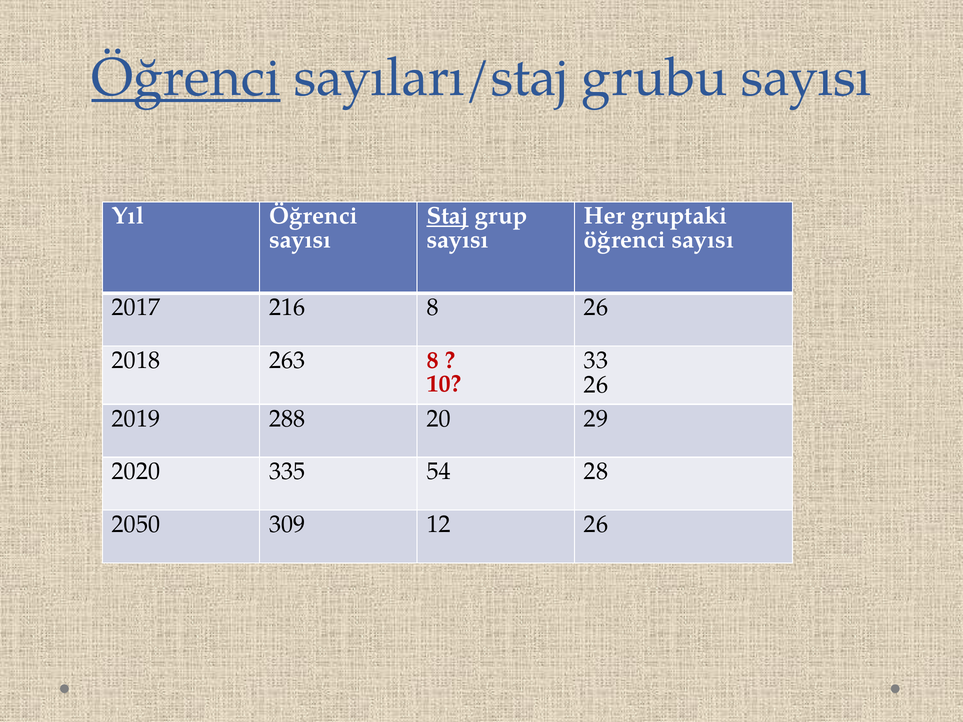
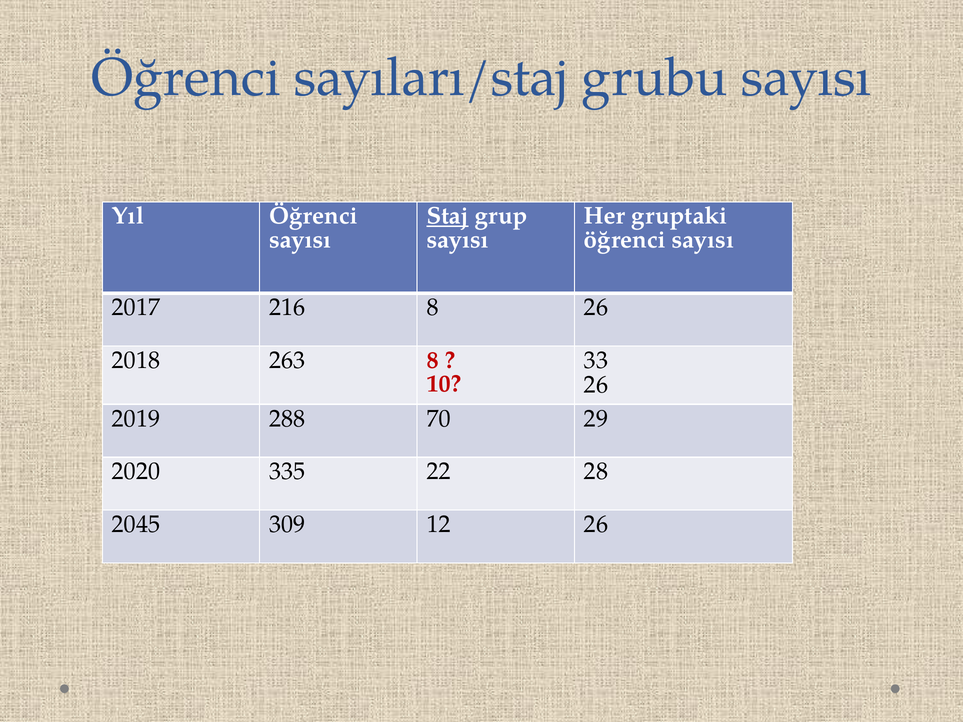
Öğrenci at (186, 78) underline: present -> none
20: 20 -> 70
54: 54 -> 22
2050: 2050 -> 2045
